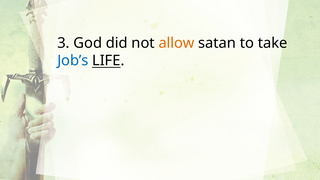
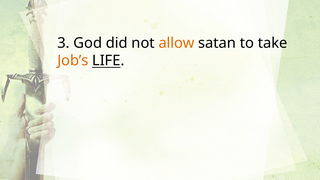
Job’s colour: blue -> orange
